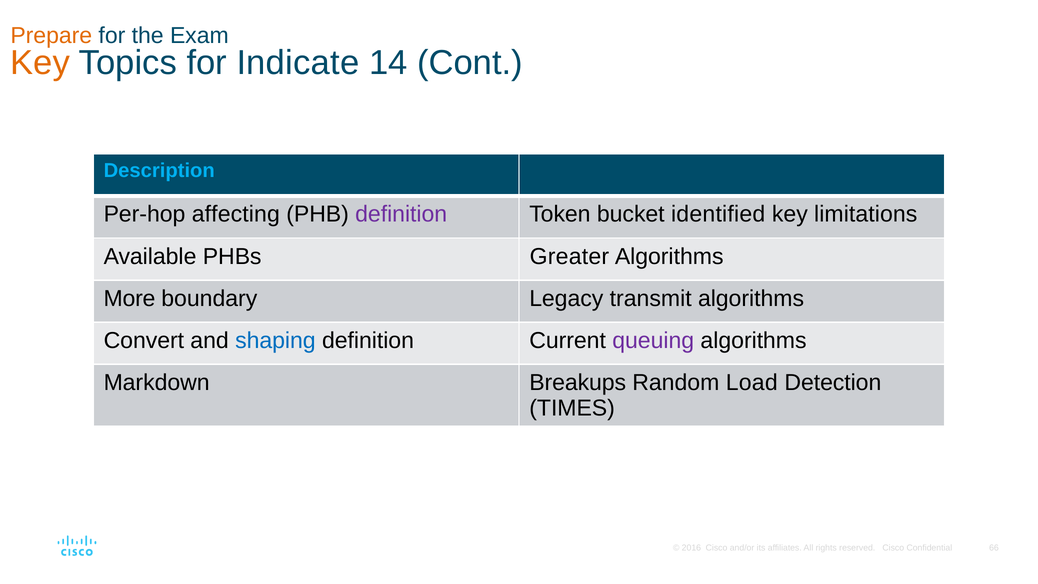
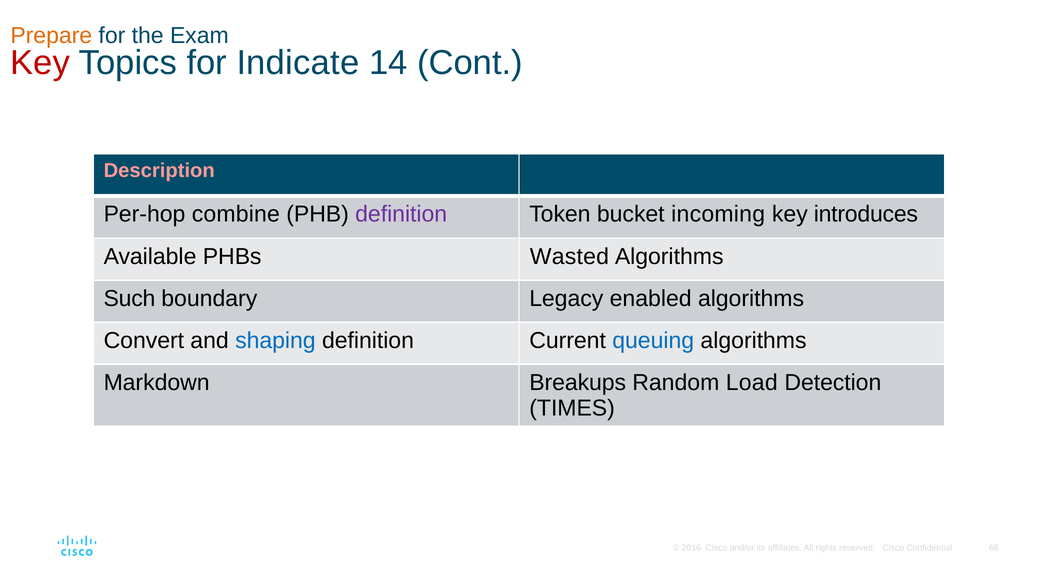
Key at (40, 63) colour: orange -> red
Description colour: light blue -> pink
affecting: affecting -> combine
identified: identified -> incoming
limitations: limitations -> introduces
Greater: Greater -> Wasted
More: More -> Such
transmit: transmit -> enabled
queuing colour: purple -> blue
